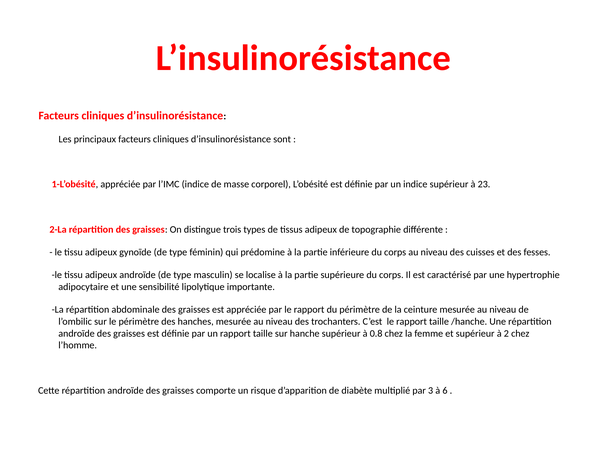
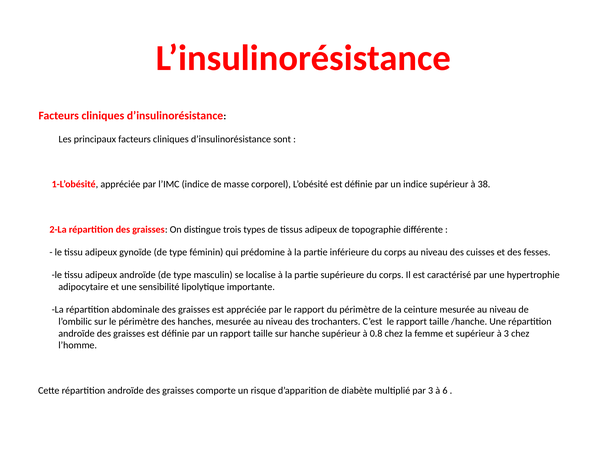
23: 23 -> 38
à 2: 2 -> 3
